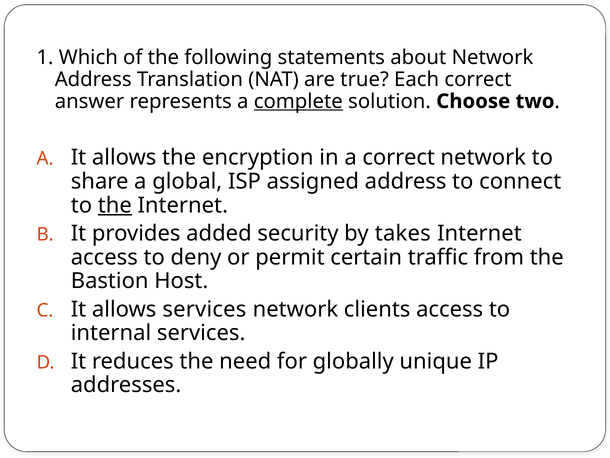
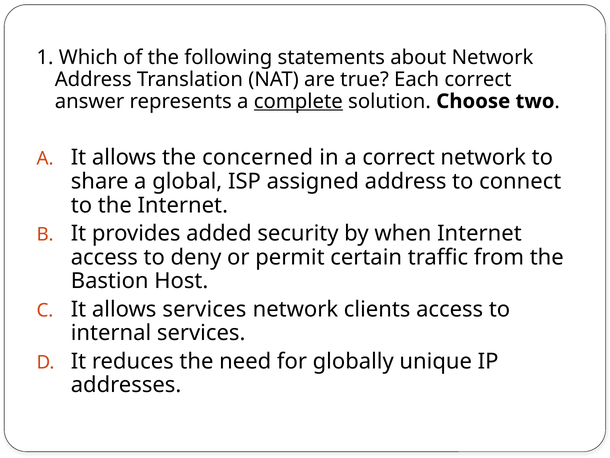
encryption: encryption -> concerned
the at (115, 205) underline: present -> none
takes: takes -> when
